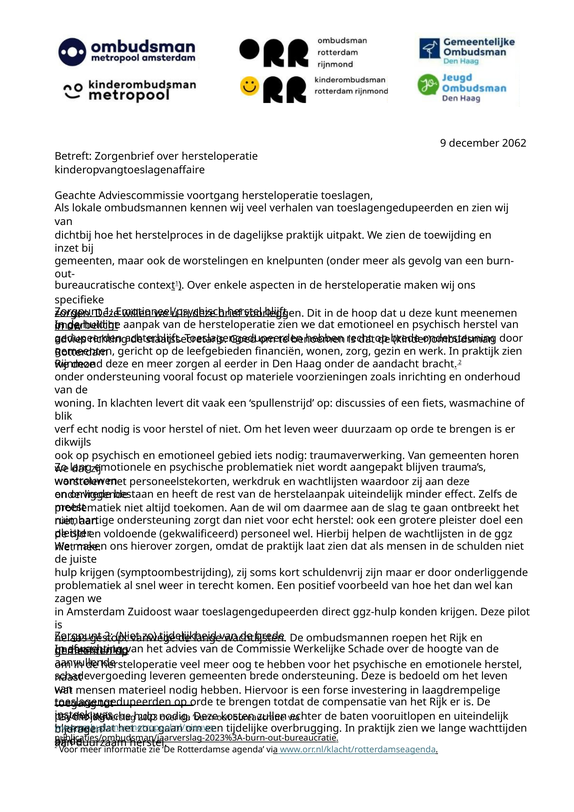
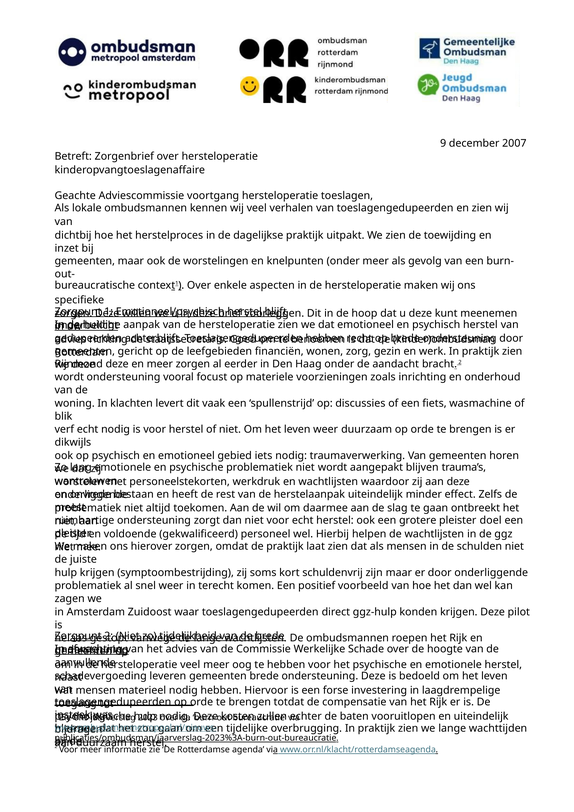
2062: 2062 -> 2007
onder at (69, 377): onder -> wordt
